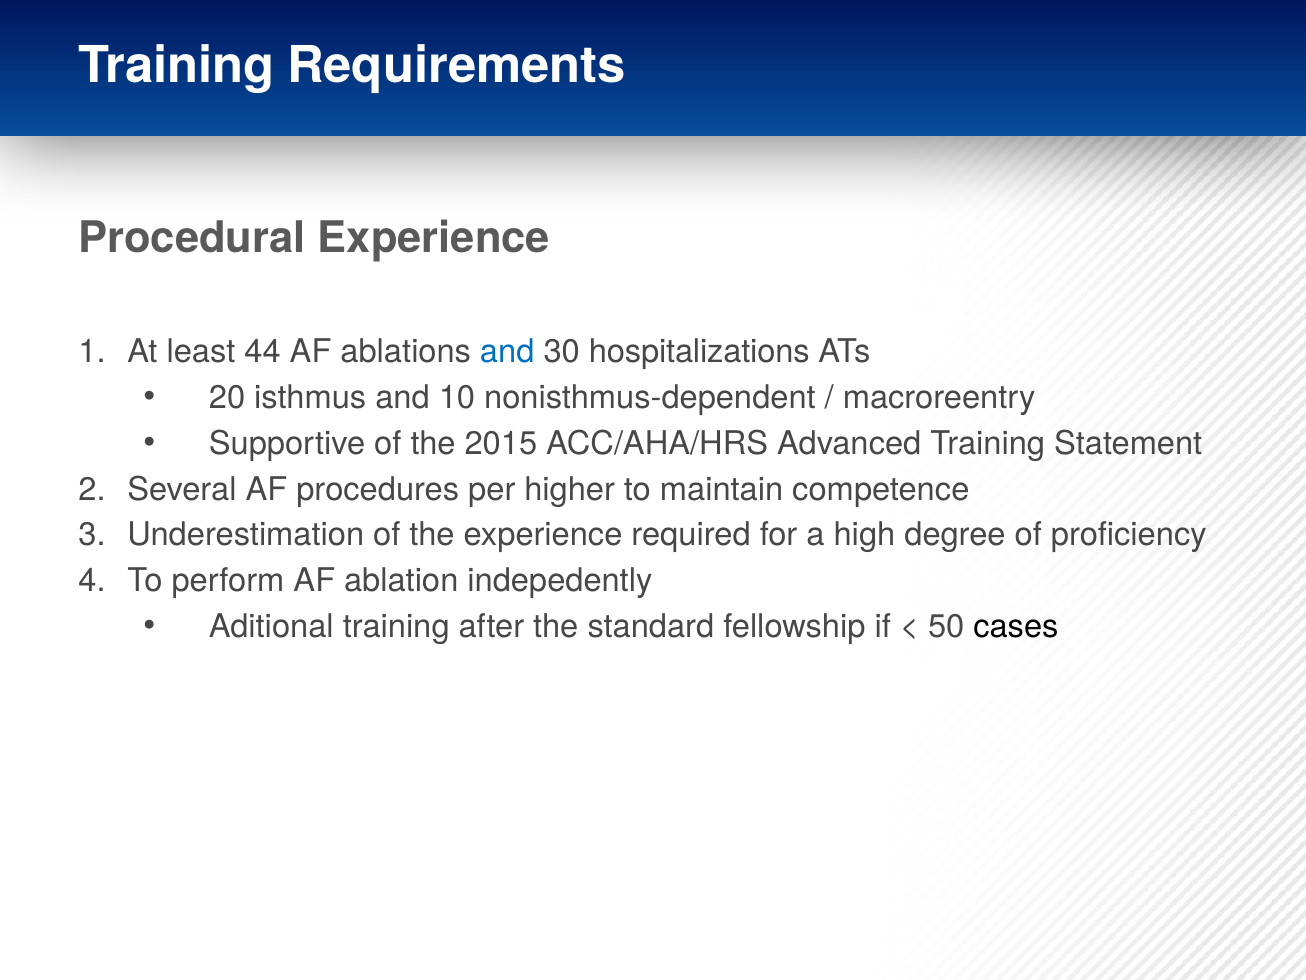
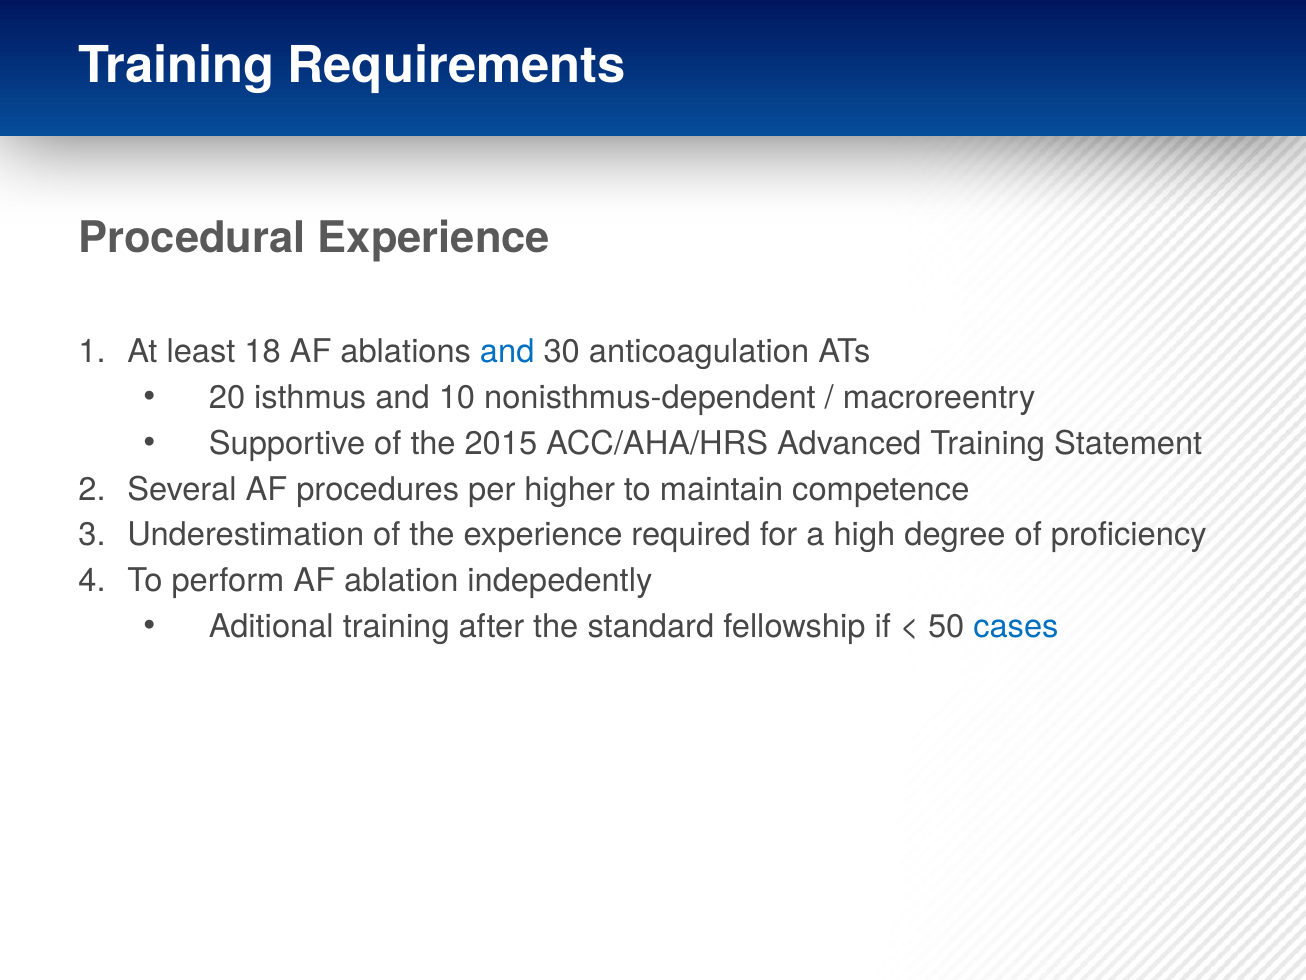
44: 44 -> 18
hospitalizations: hospitalizations -> anticoagulation
cases colour: black -> blue
